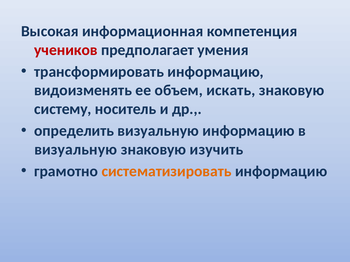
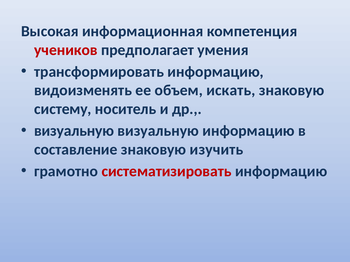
определить at (74, 131): определить -> визуальную
визуальную at (76, 150): визуальную -> составление
систематизировать colour: orange -> red
